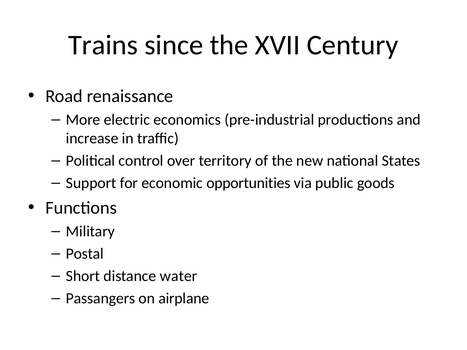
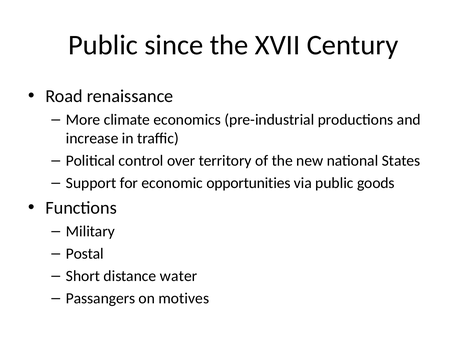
Trains at (103, 45): Trains -> Public
electric: electric -> climate
airplane: airplane -> motives
